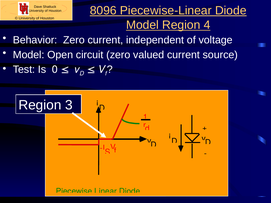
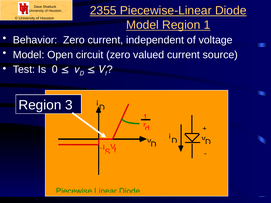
8096: 8096 -> 2355
Region 4: 4 -> 1
